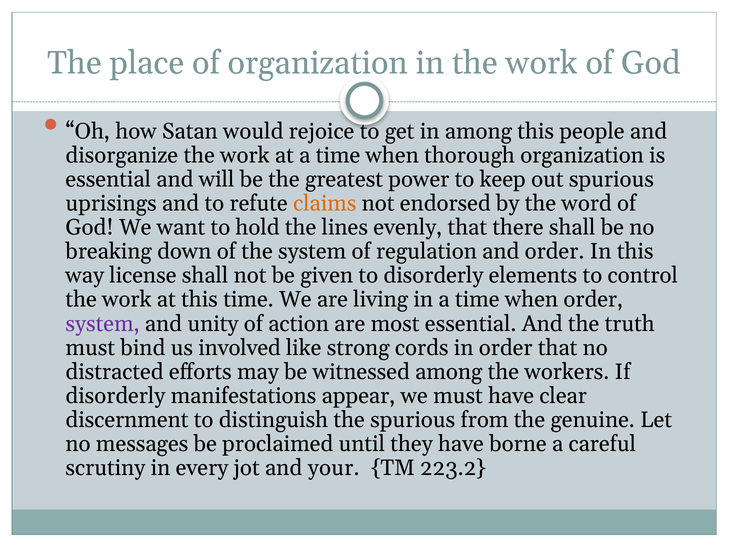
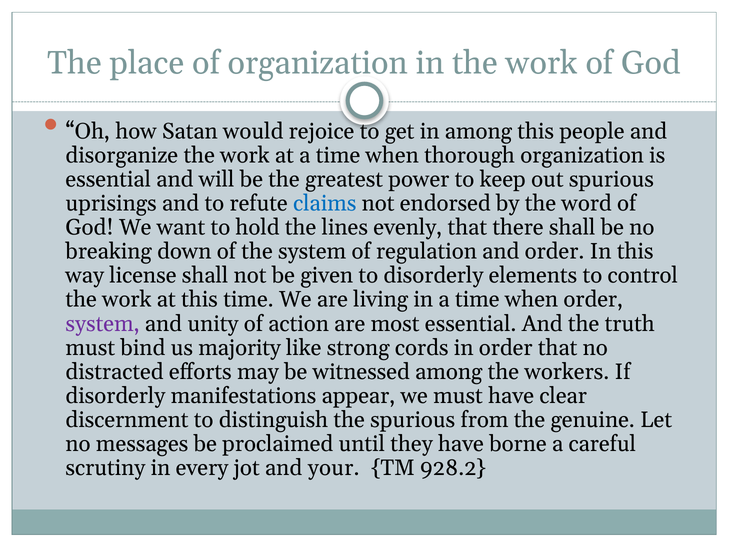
claims colour: orange -> blue
involved: involved -> majority
223.2: 223.2 -> 928.2
